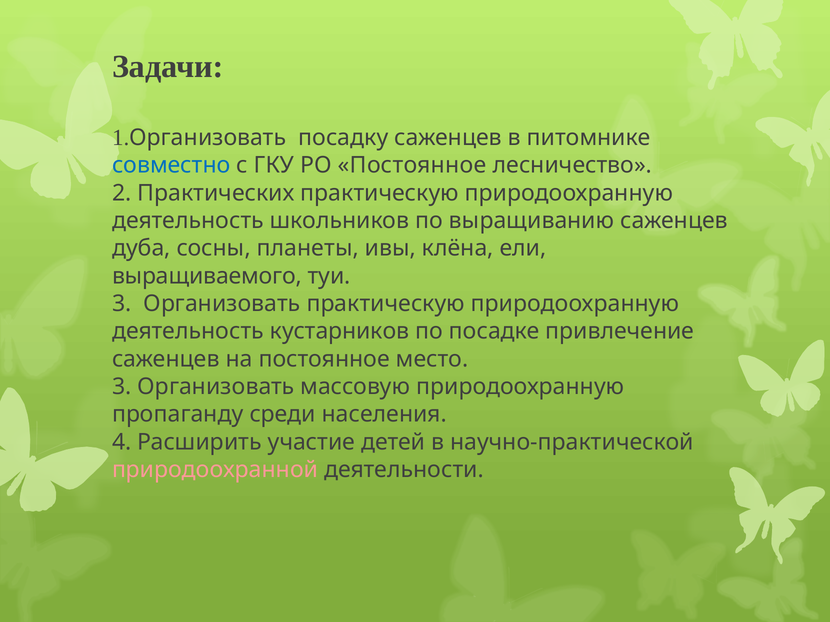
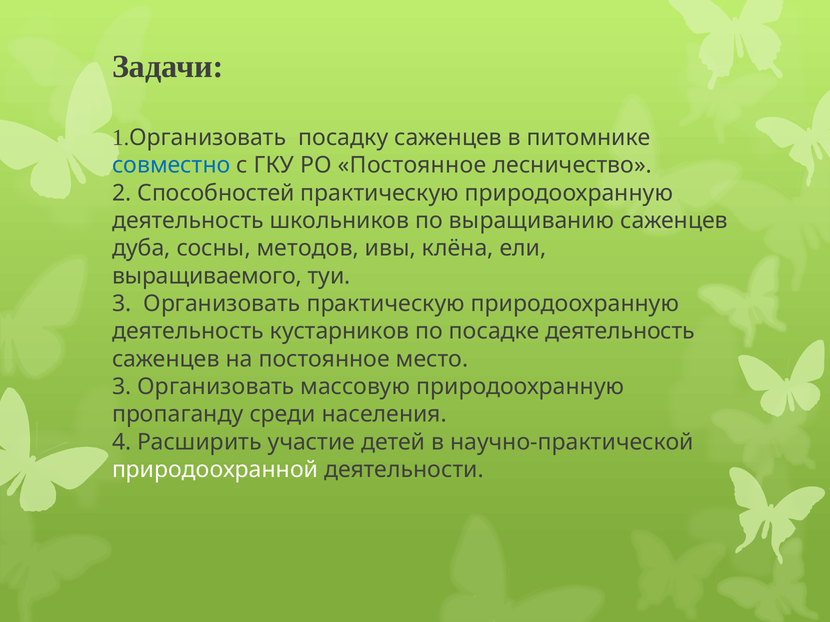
Практических: Практических -> Способностей
планеты: планеты -> методов
посадке привлечение: привлечение -> деятельность
природоохранной colour: pink -> white
